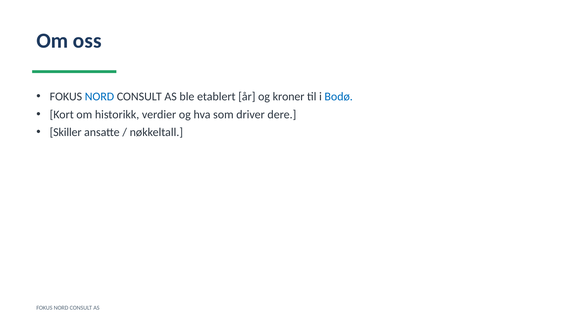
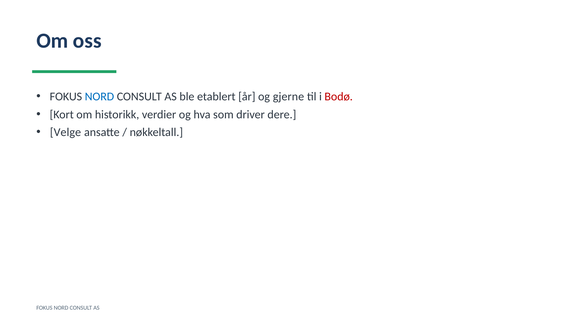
kroner: kroner -> gjerne
Bodø colour: blue -> red
Skiller: Skiller -> Velge
